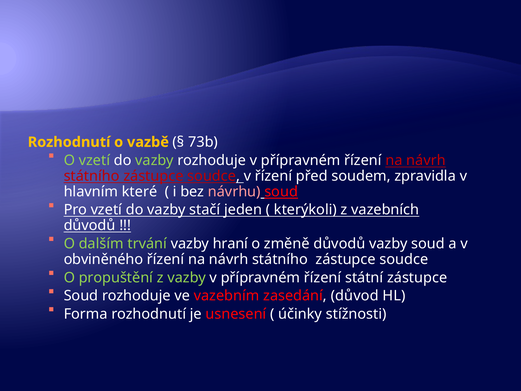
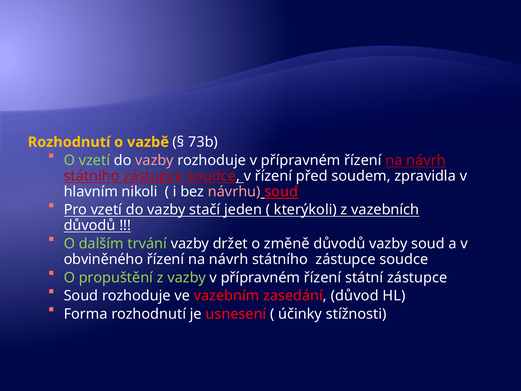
vazby at (155, 160) colour: light green -> pink
které: které -> nikoli
hraní: hraní -> držet
